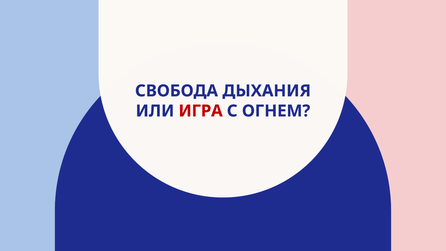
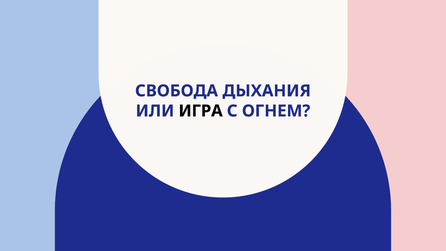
ИГРА colour: red -> black
